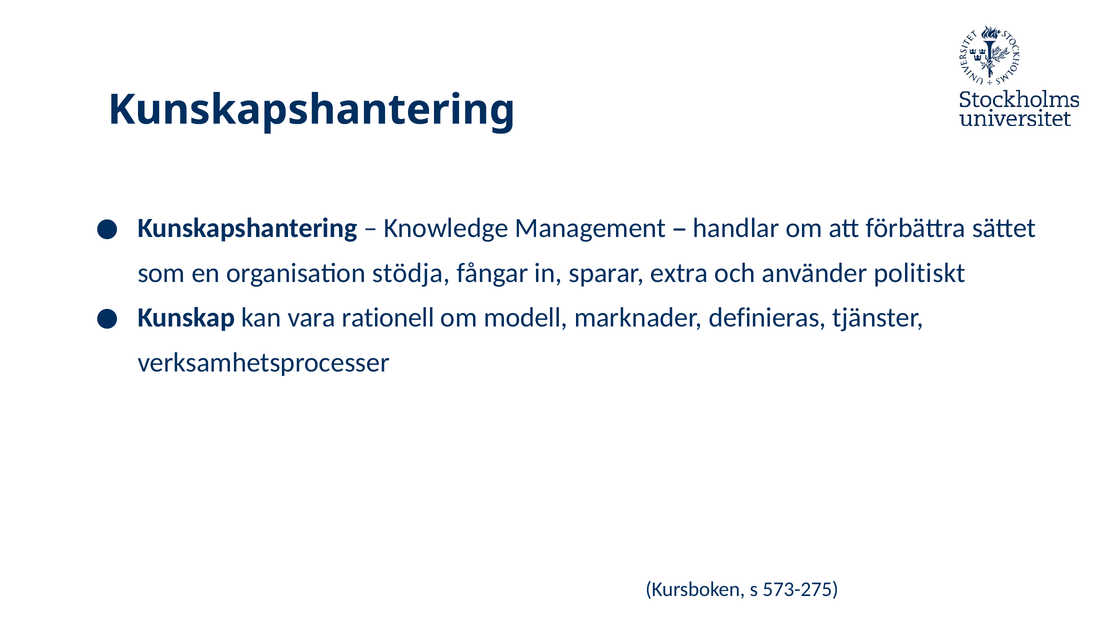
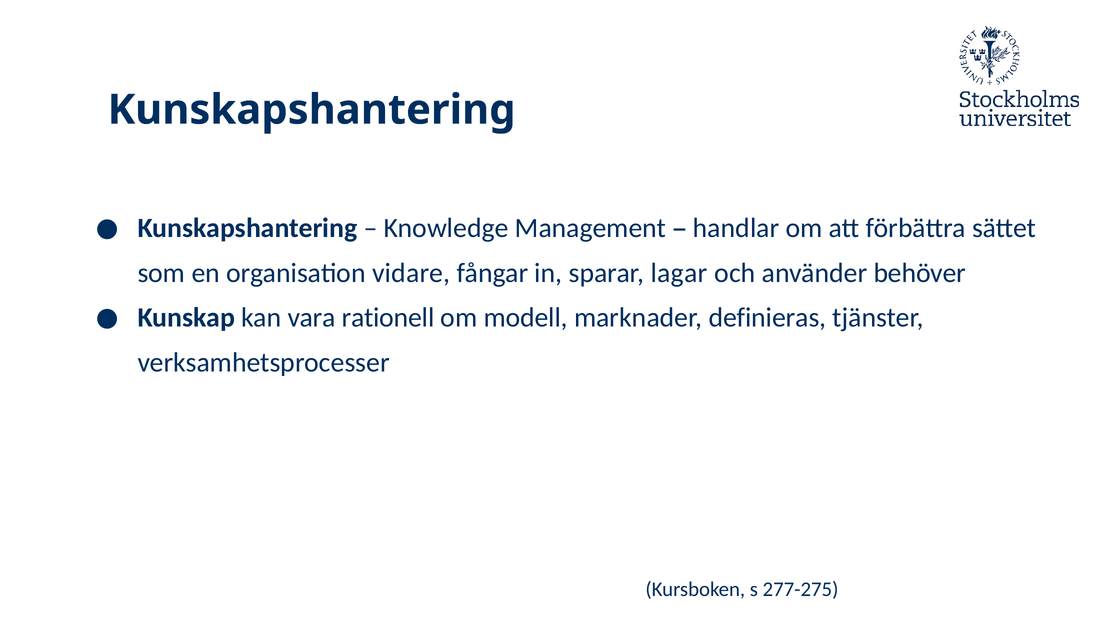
stödja: stödja -> vidare
extra: extra -> lagar
politiskt: politiskt -> behöver
573-275: 573-275 -> 277-275
